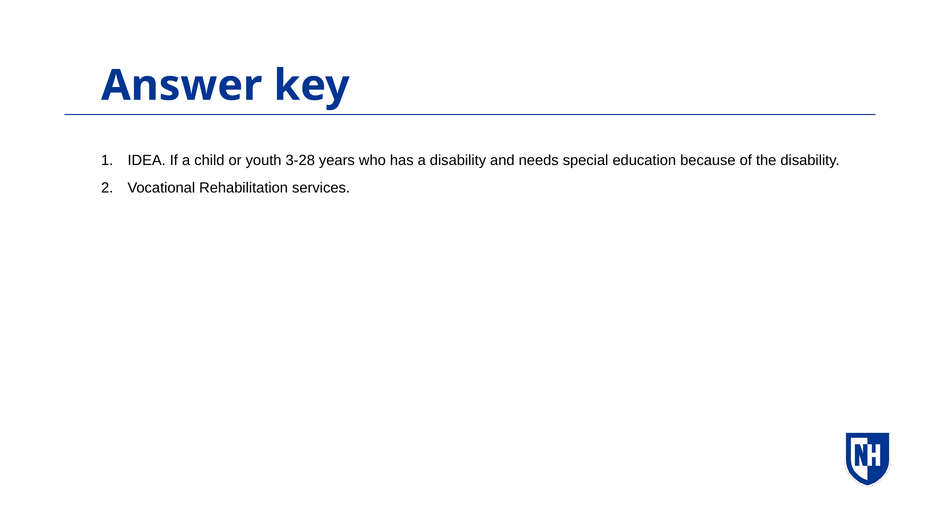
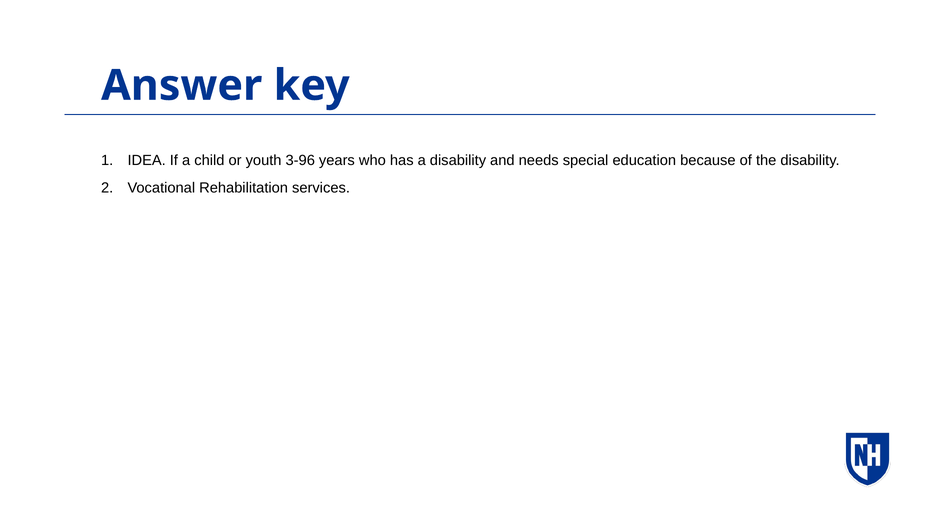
3-28: 3-28 -> 3-96
